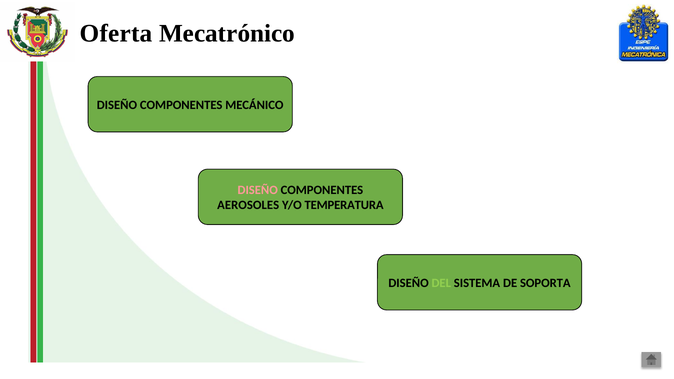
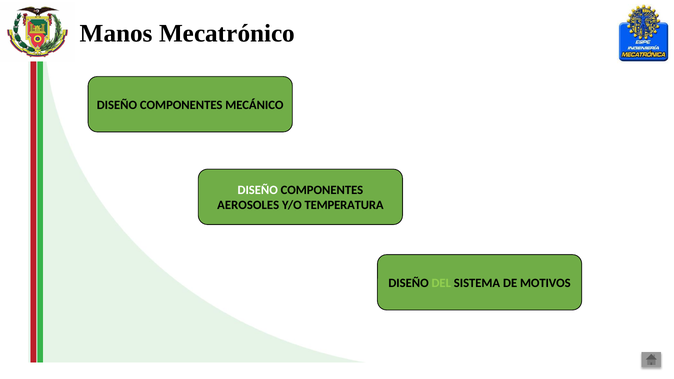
Oferta: Oferta -> Manos
DISEÑO at (258, 190) colour: pink -> white
SOPORTA: SOPORTA -> MOTIVOS
